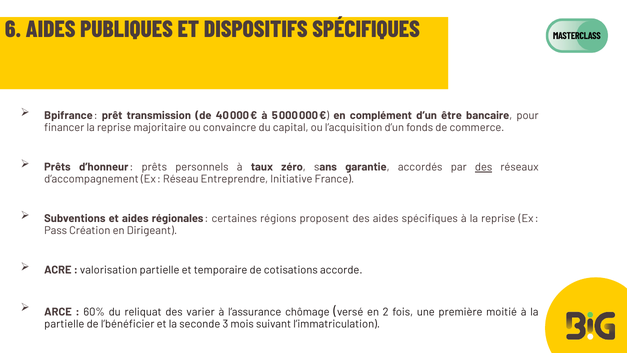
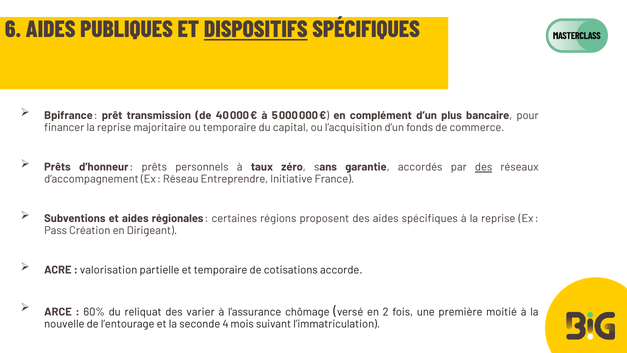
DISPOSITIFS underline: none -> present
être: être -> plus
ou convaincre: convaincre -> temporaire
partielle at (64, 324): partielle -> nouvelle
l’bénéficier: l’bénéficier -> l’entourage
3: 3 -> 4
